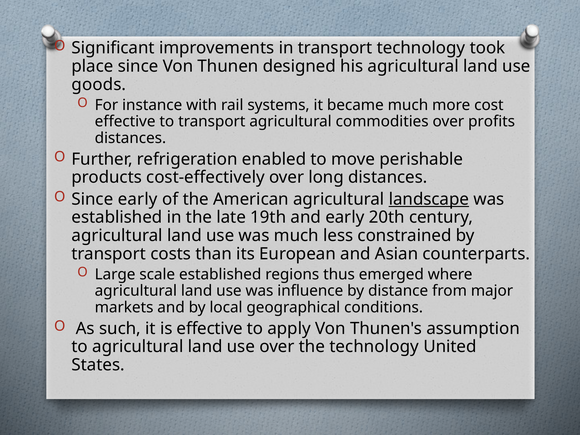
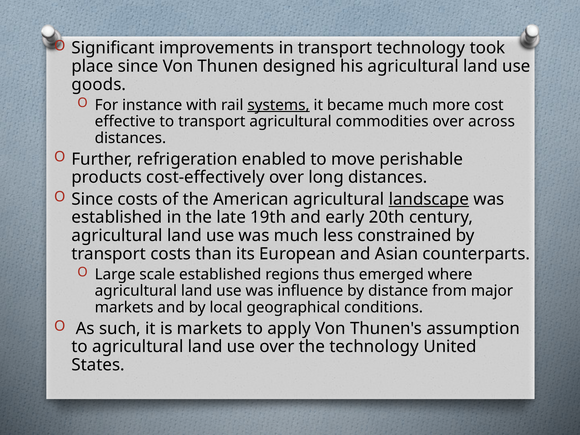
systems underline: none -> present
profits: profits -> across
Since early: early -> costs
is effective: effective -> markets
